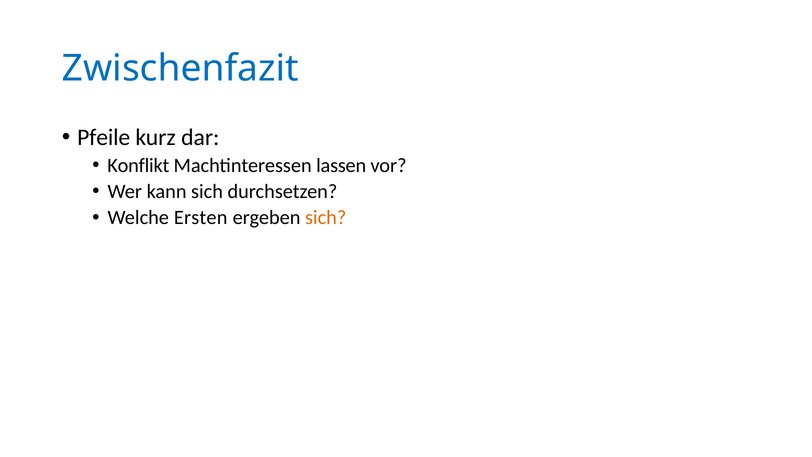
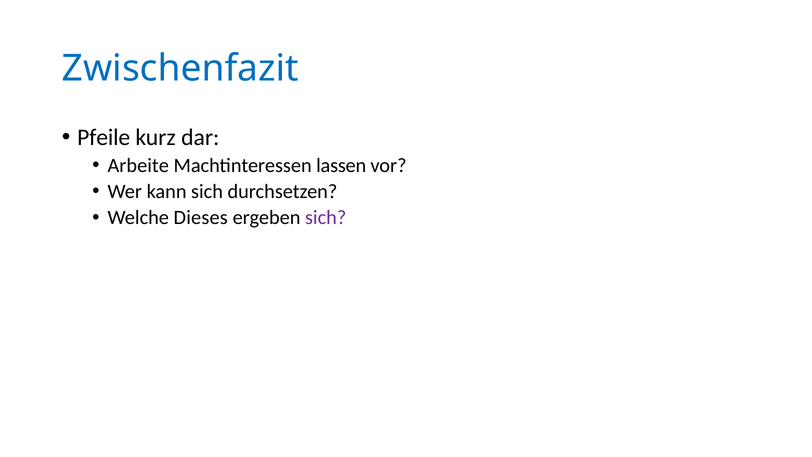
Konflikt: Konflikt -> Arbeite
Ersten: Ersten -> Dieses
sich at (326, 218) colour: orange -> purple
